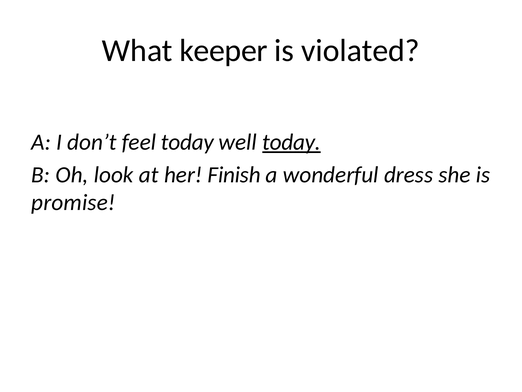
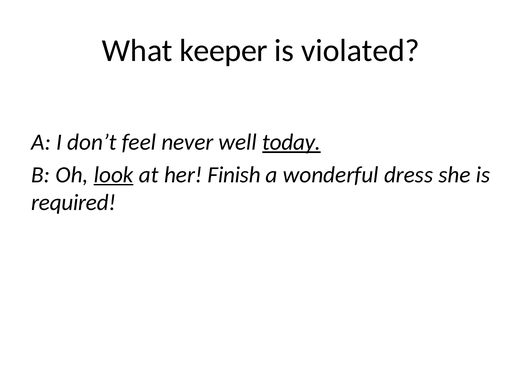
feel today: today -> never
look underline: none -> present
promise: promise -> required
